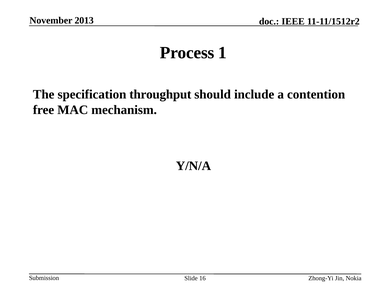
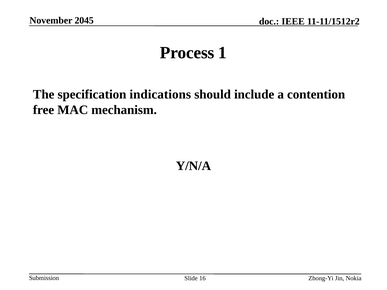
2013: 2013 -> 2045
throughput: throughput -> indications
